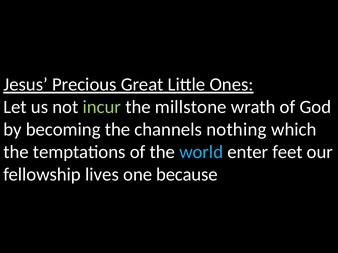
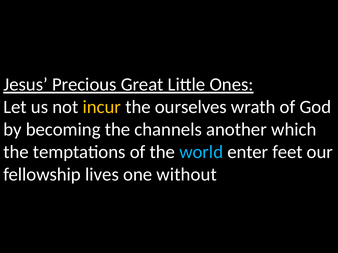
incur colour: light green -> yellow
millstone: millstone -> ourselves
nothing: nothing -> another
because: because -> without
